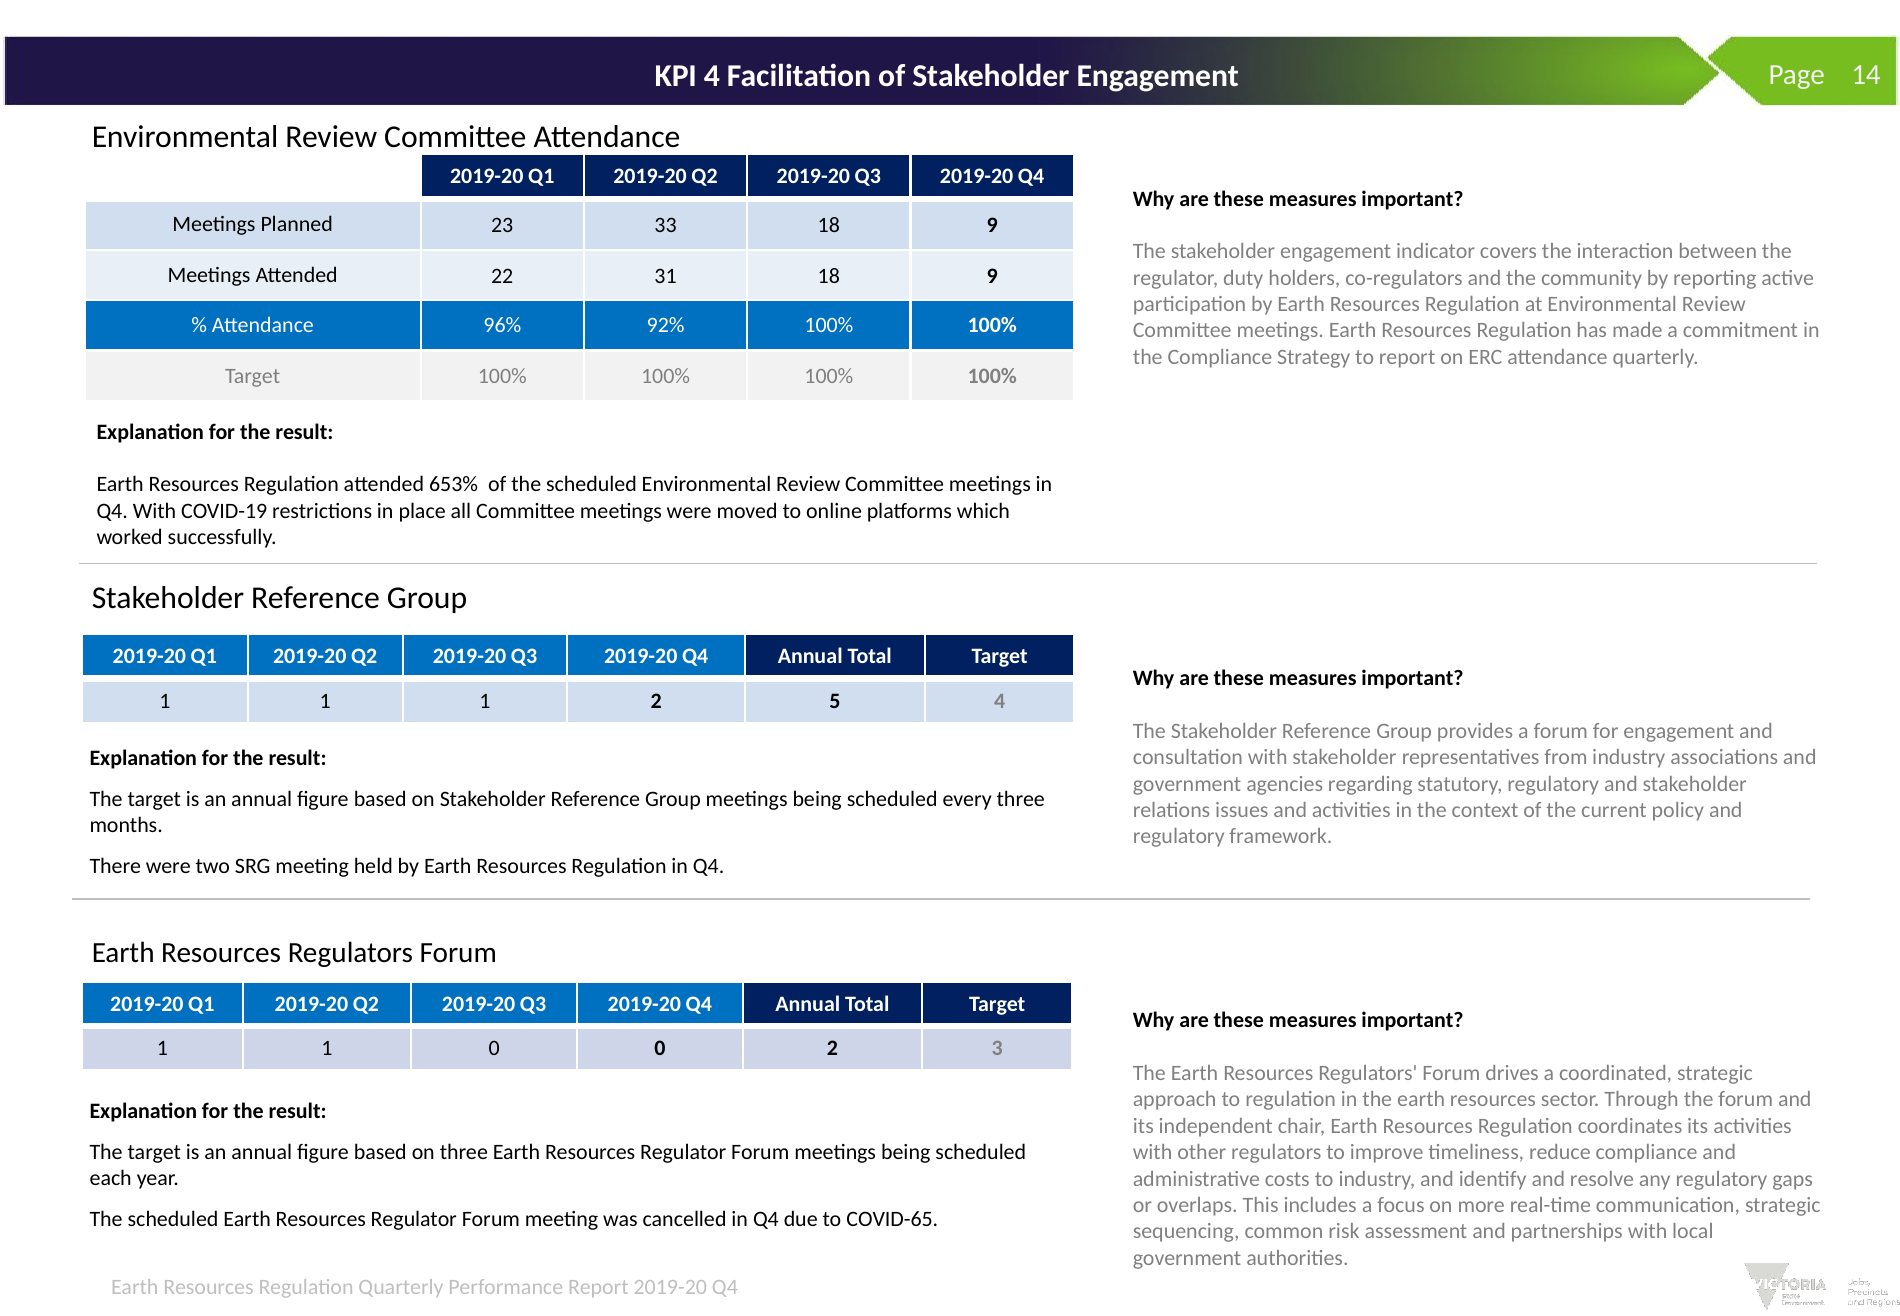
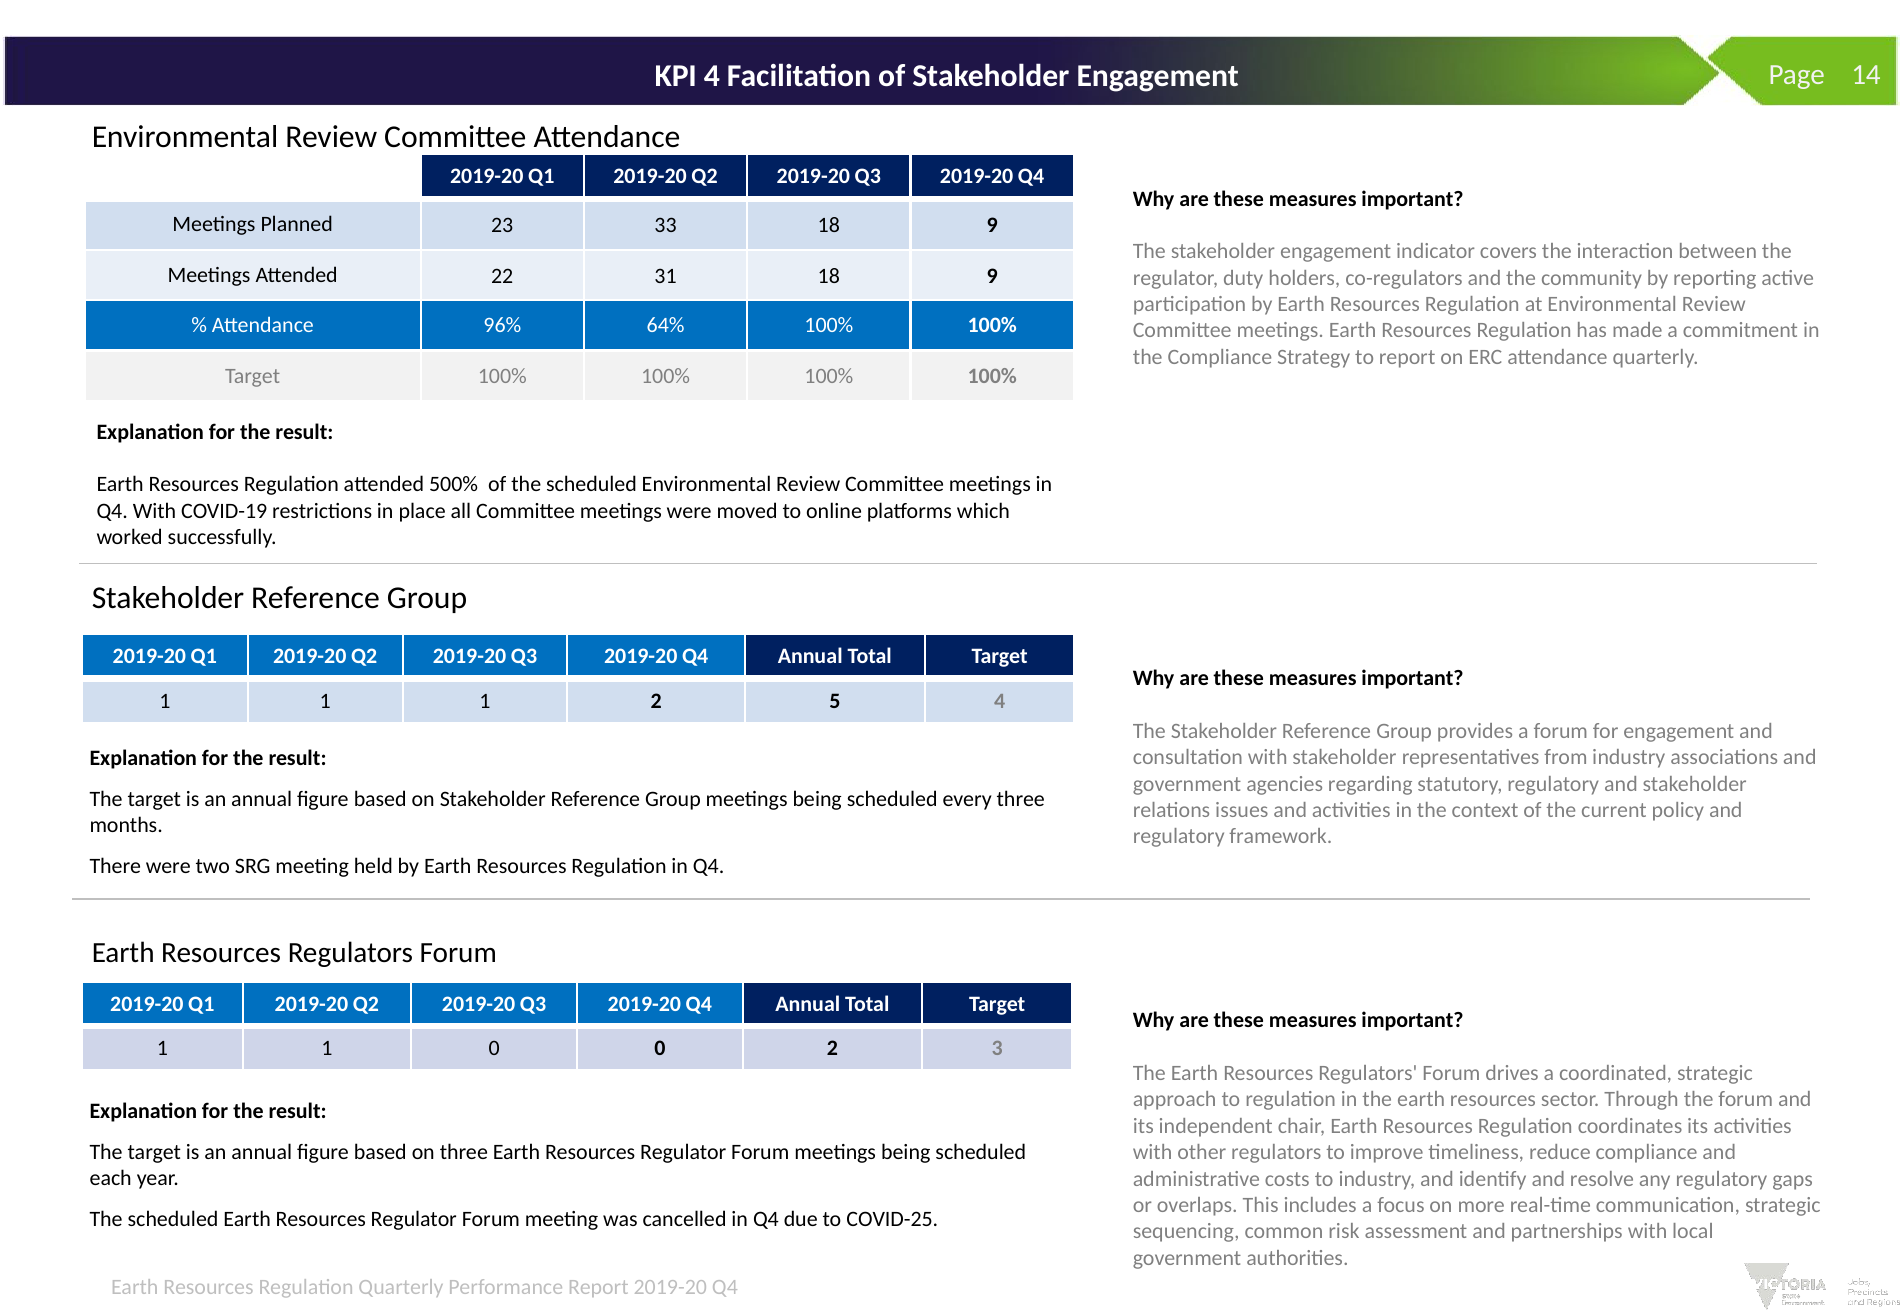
92%: 92% -> 64%
653%: 653% -> 500%
COVID-65: COVID-65 -> COVID-25
